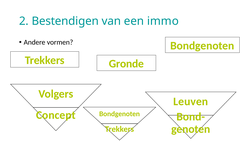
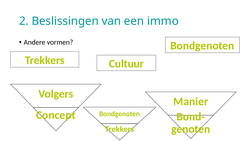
Bestendigen: Bestendigen -> Beslissingen
Gronde: Gronde -> Cultuur
Leuven: Leuven -> Manier
